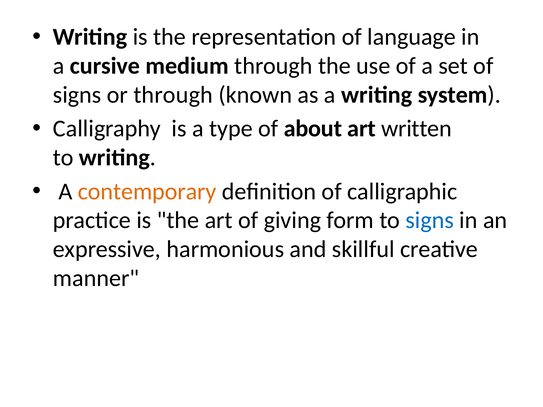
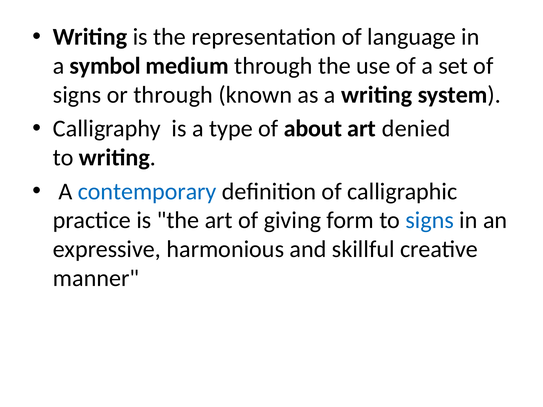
cursive: cursive -> symbol
written: written -> denied
contemporary colour: orange -> blue
